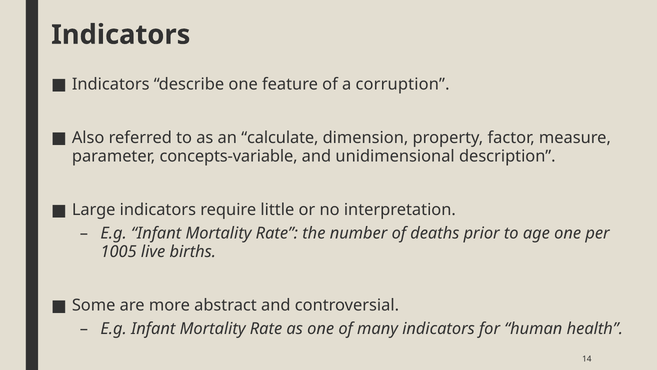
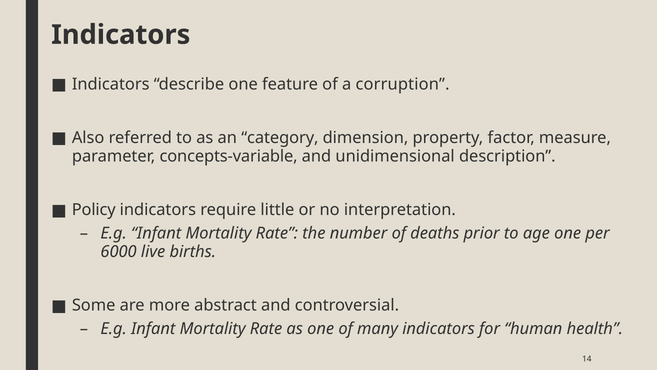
calculate: calculate -> category
Large: Large -> Policy
1005: 1005 -> 6000
